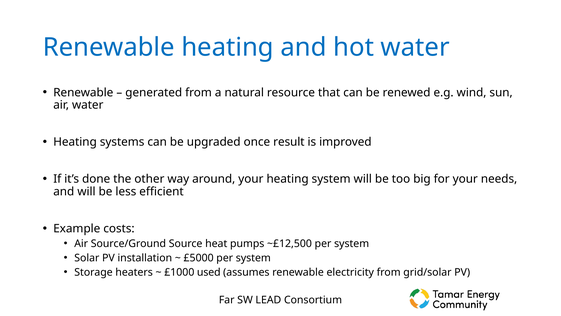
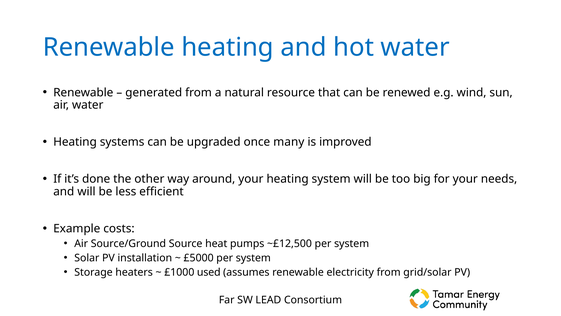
result: result -> many
